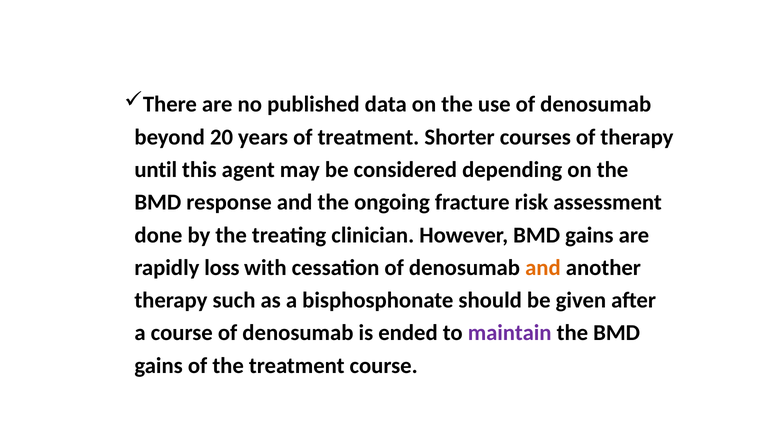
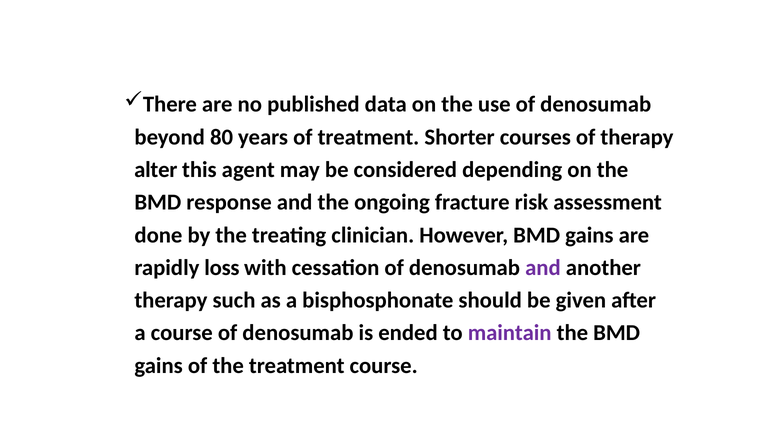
20: 20 -> 80
until: until -> alter
and at (543, 268) colour: orange -> purple
